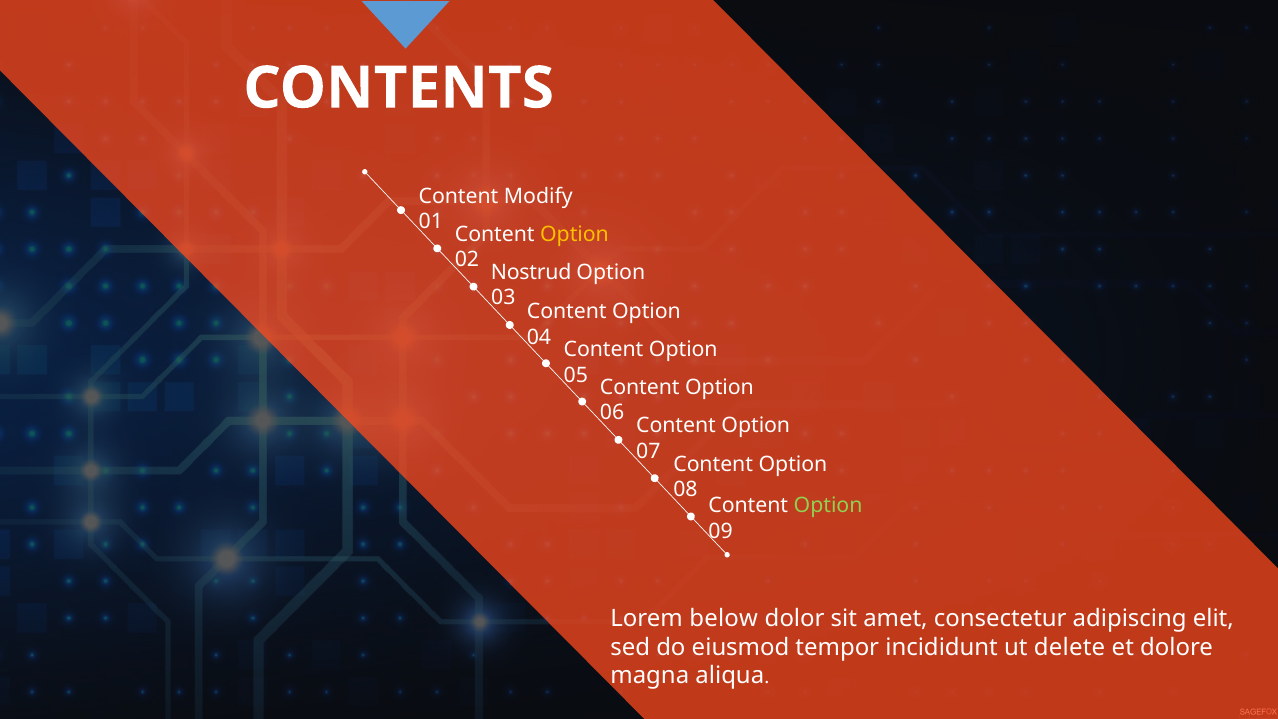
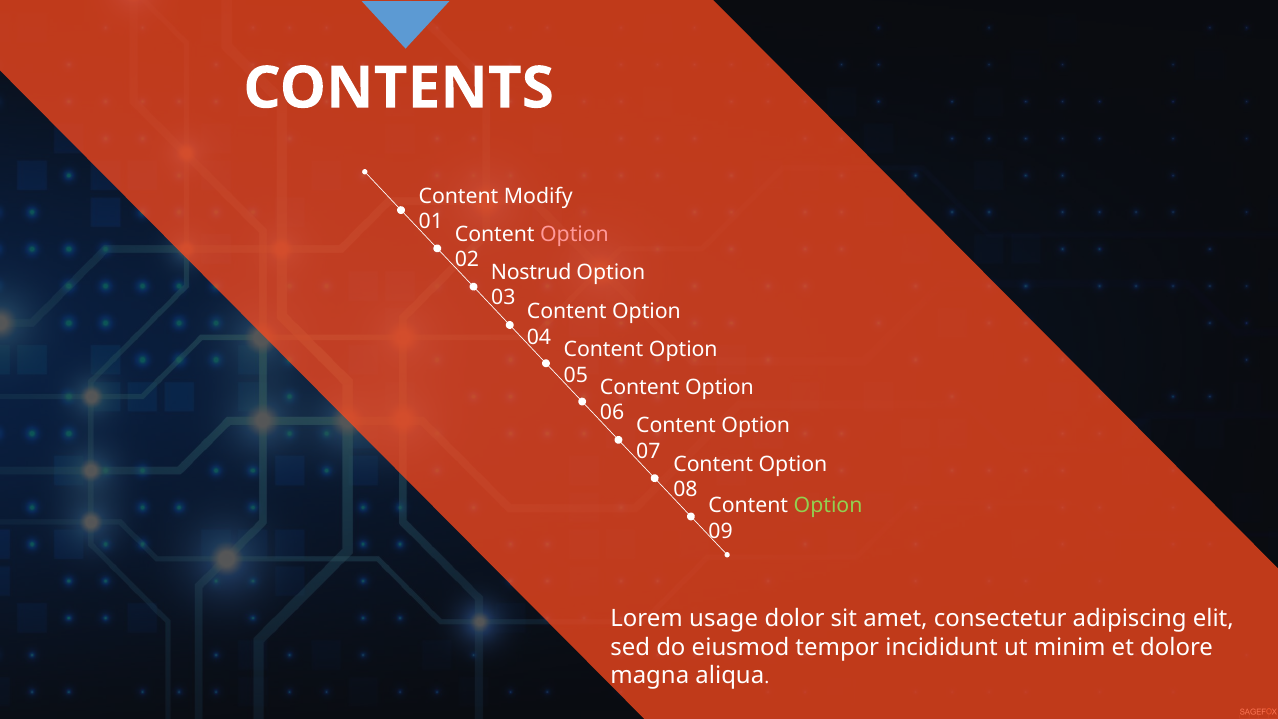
Option at (575, 234) colour: yellow -> pink
below: below -> usage
delete: delete -> minim
